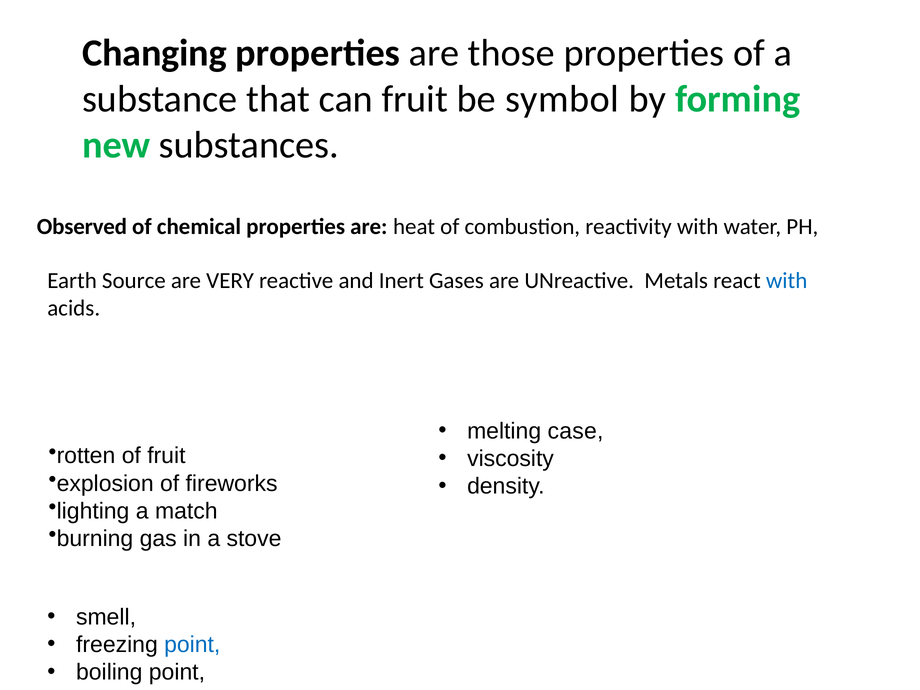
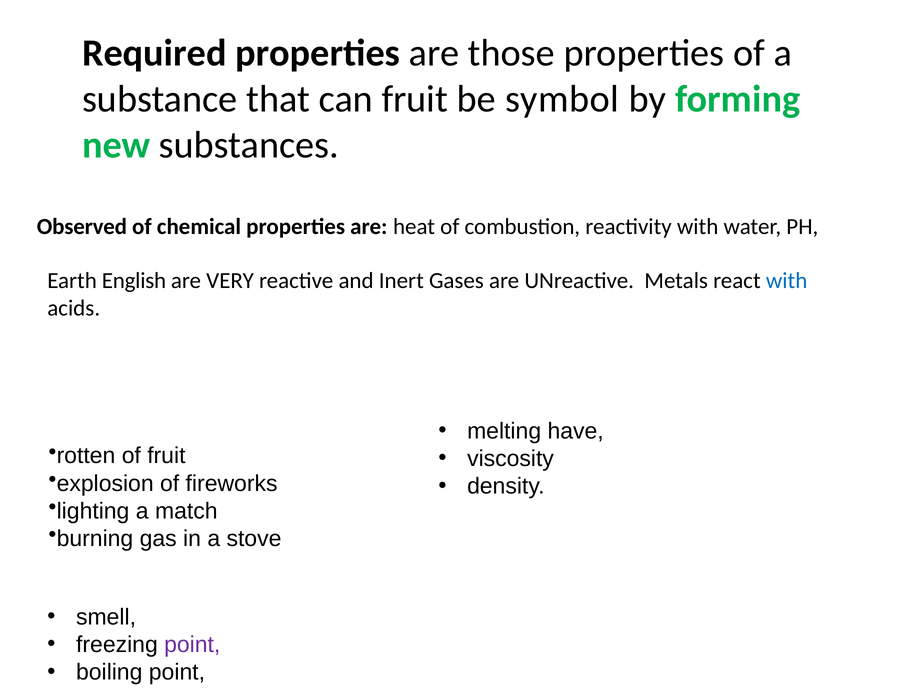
Changing: Changing -> Required
Source: Source -> English
case: case -> have
point at (192, 645) colour: blue -> purple
